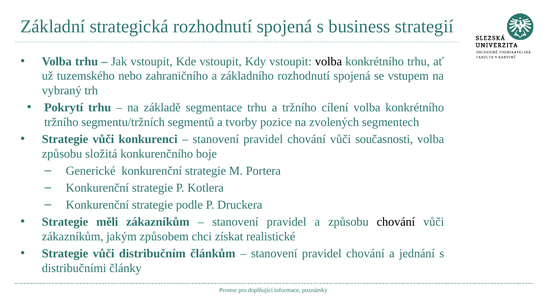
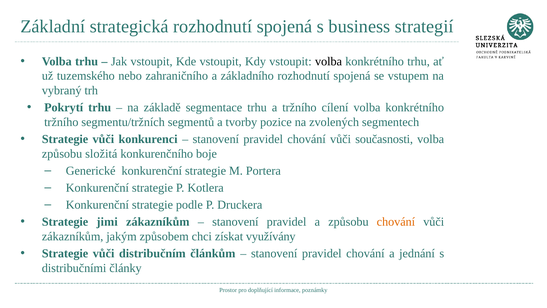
měli: měli -> jimi
chování at (396, 222) colour: black -> orange
realistické: realistické -> využívány
